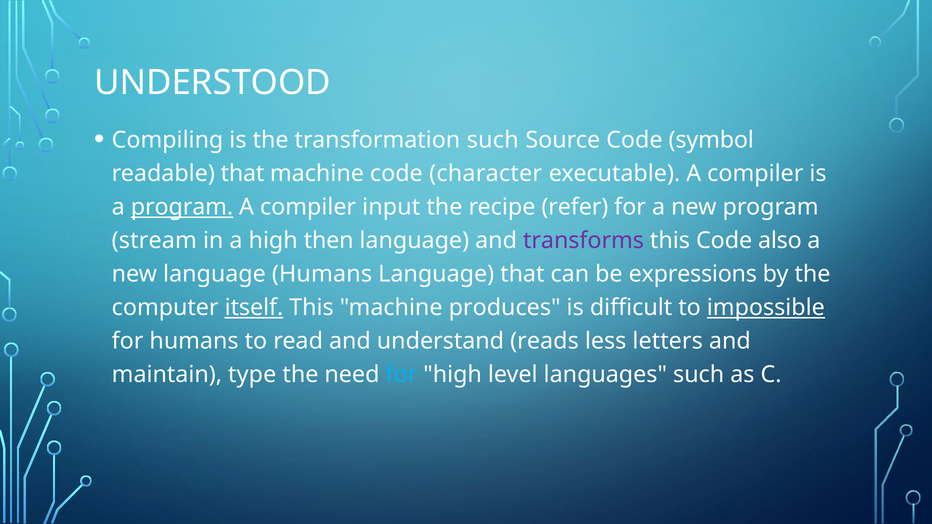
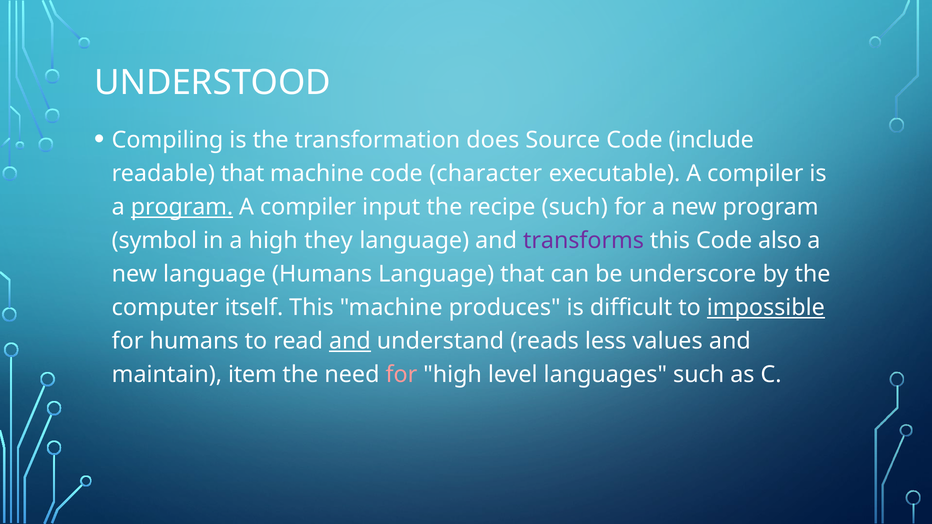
transformation such: such -> does
symbol: symbol -> include
recipe refer: refer -> such
stream: stream -> symbol
then: then -> they
expressions: expressions -> underscore
itself underline: present -> none
and at (350, 341) underline: none -> present
letters: letters -> values
type: type -> item
for at (401, 375) colour: light blue -> pink
